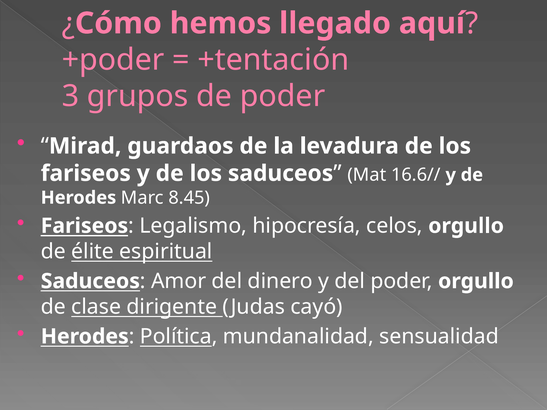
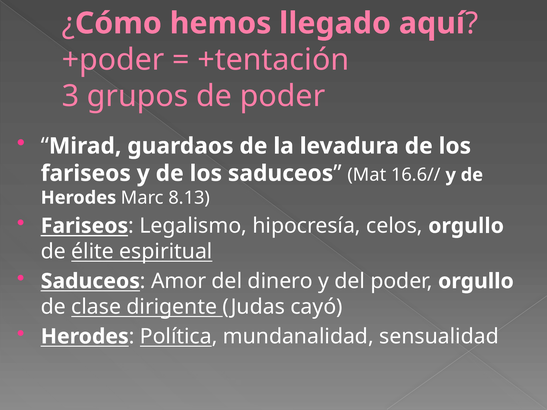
8.45: 8.45 -> 8.13
